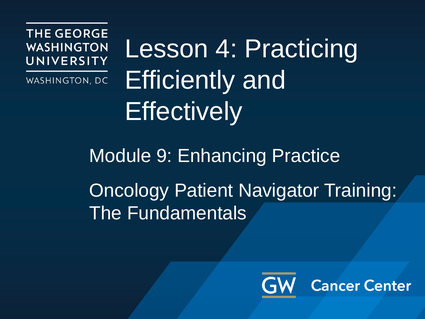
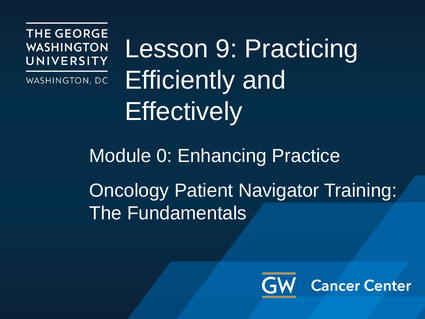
4: 4 -> 9
9: 9 -> 0
